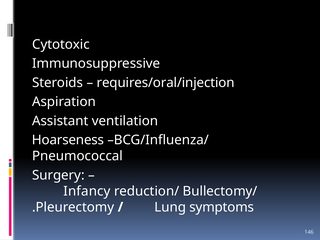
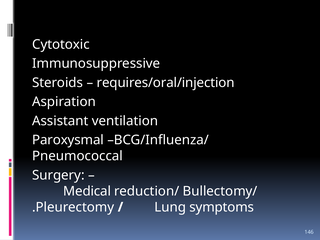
Hoarseness: Hoarseness -> Paroxysmal
Infancy: Infancy -> Medical
